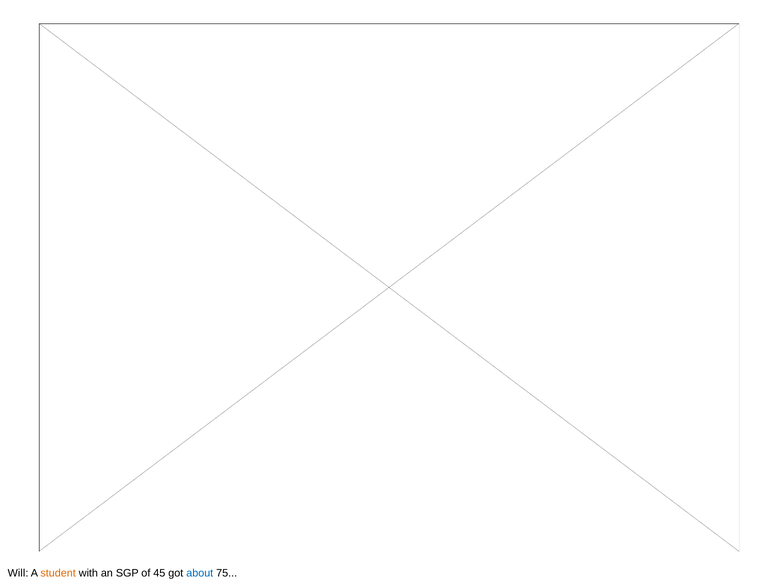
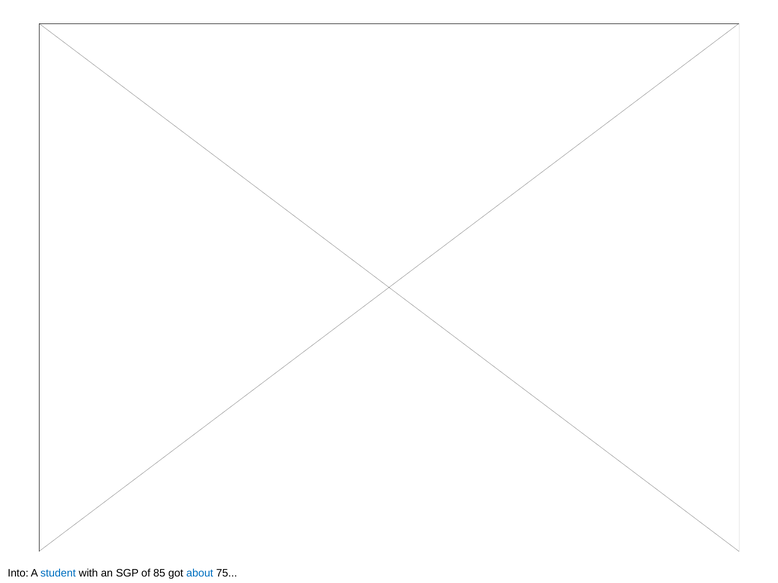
Will: Will -> Into
student colour: orange -> blue
45: 45 -> 85
